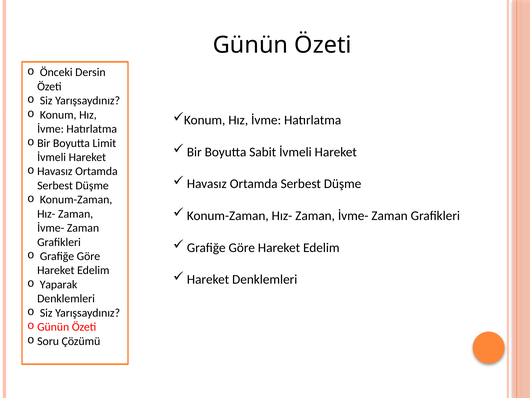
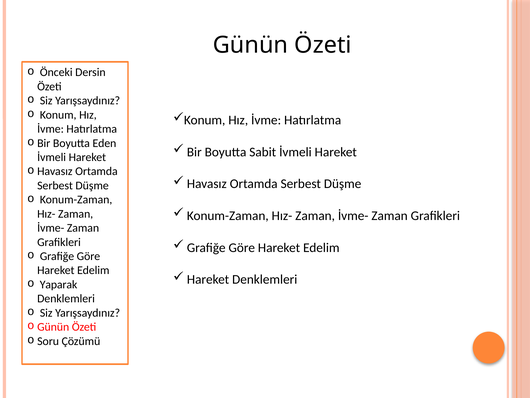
Limit: Limit -> Eden
